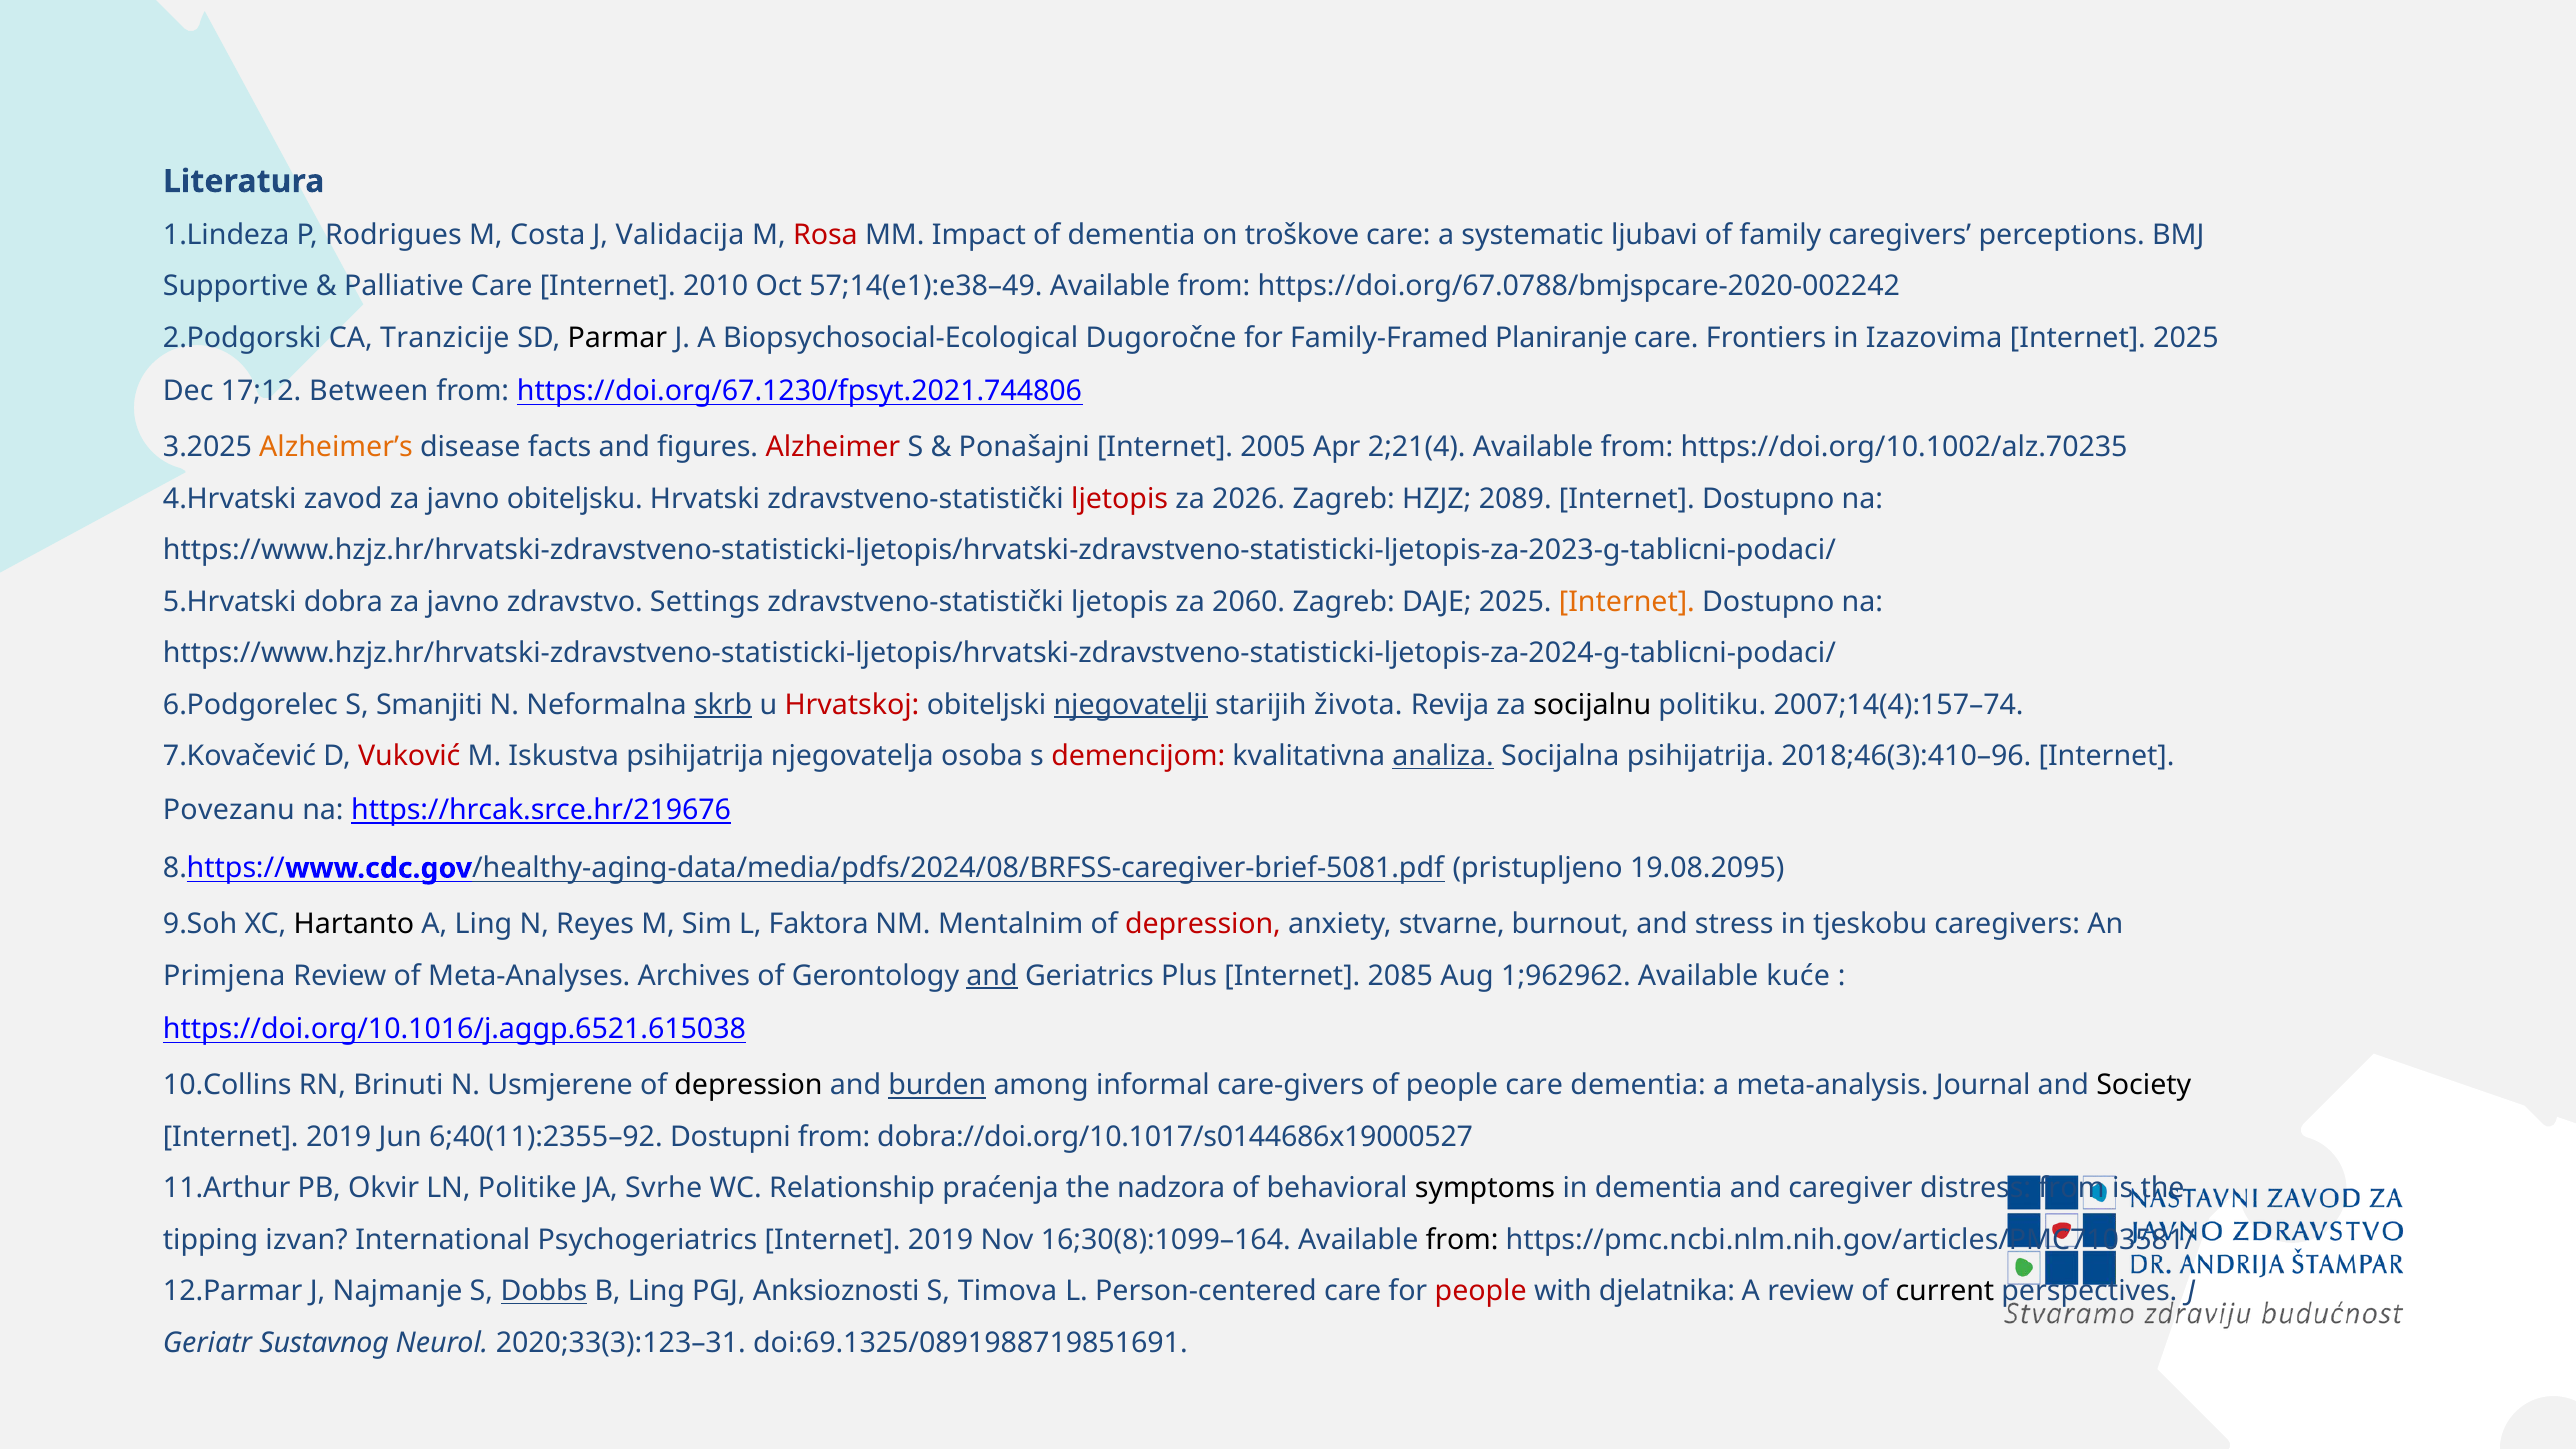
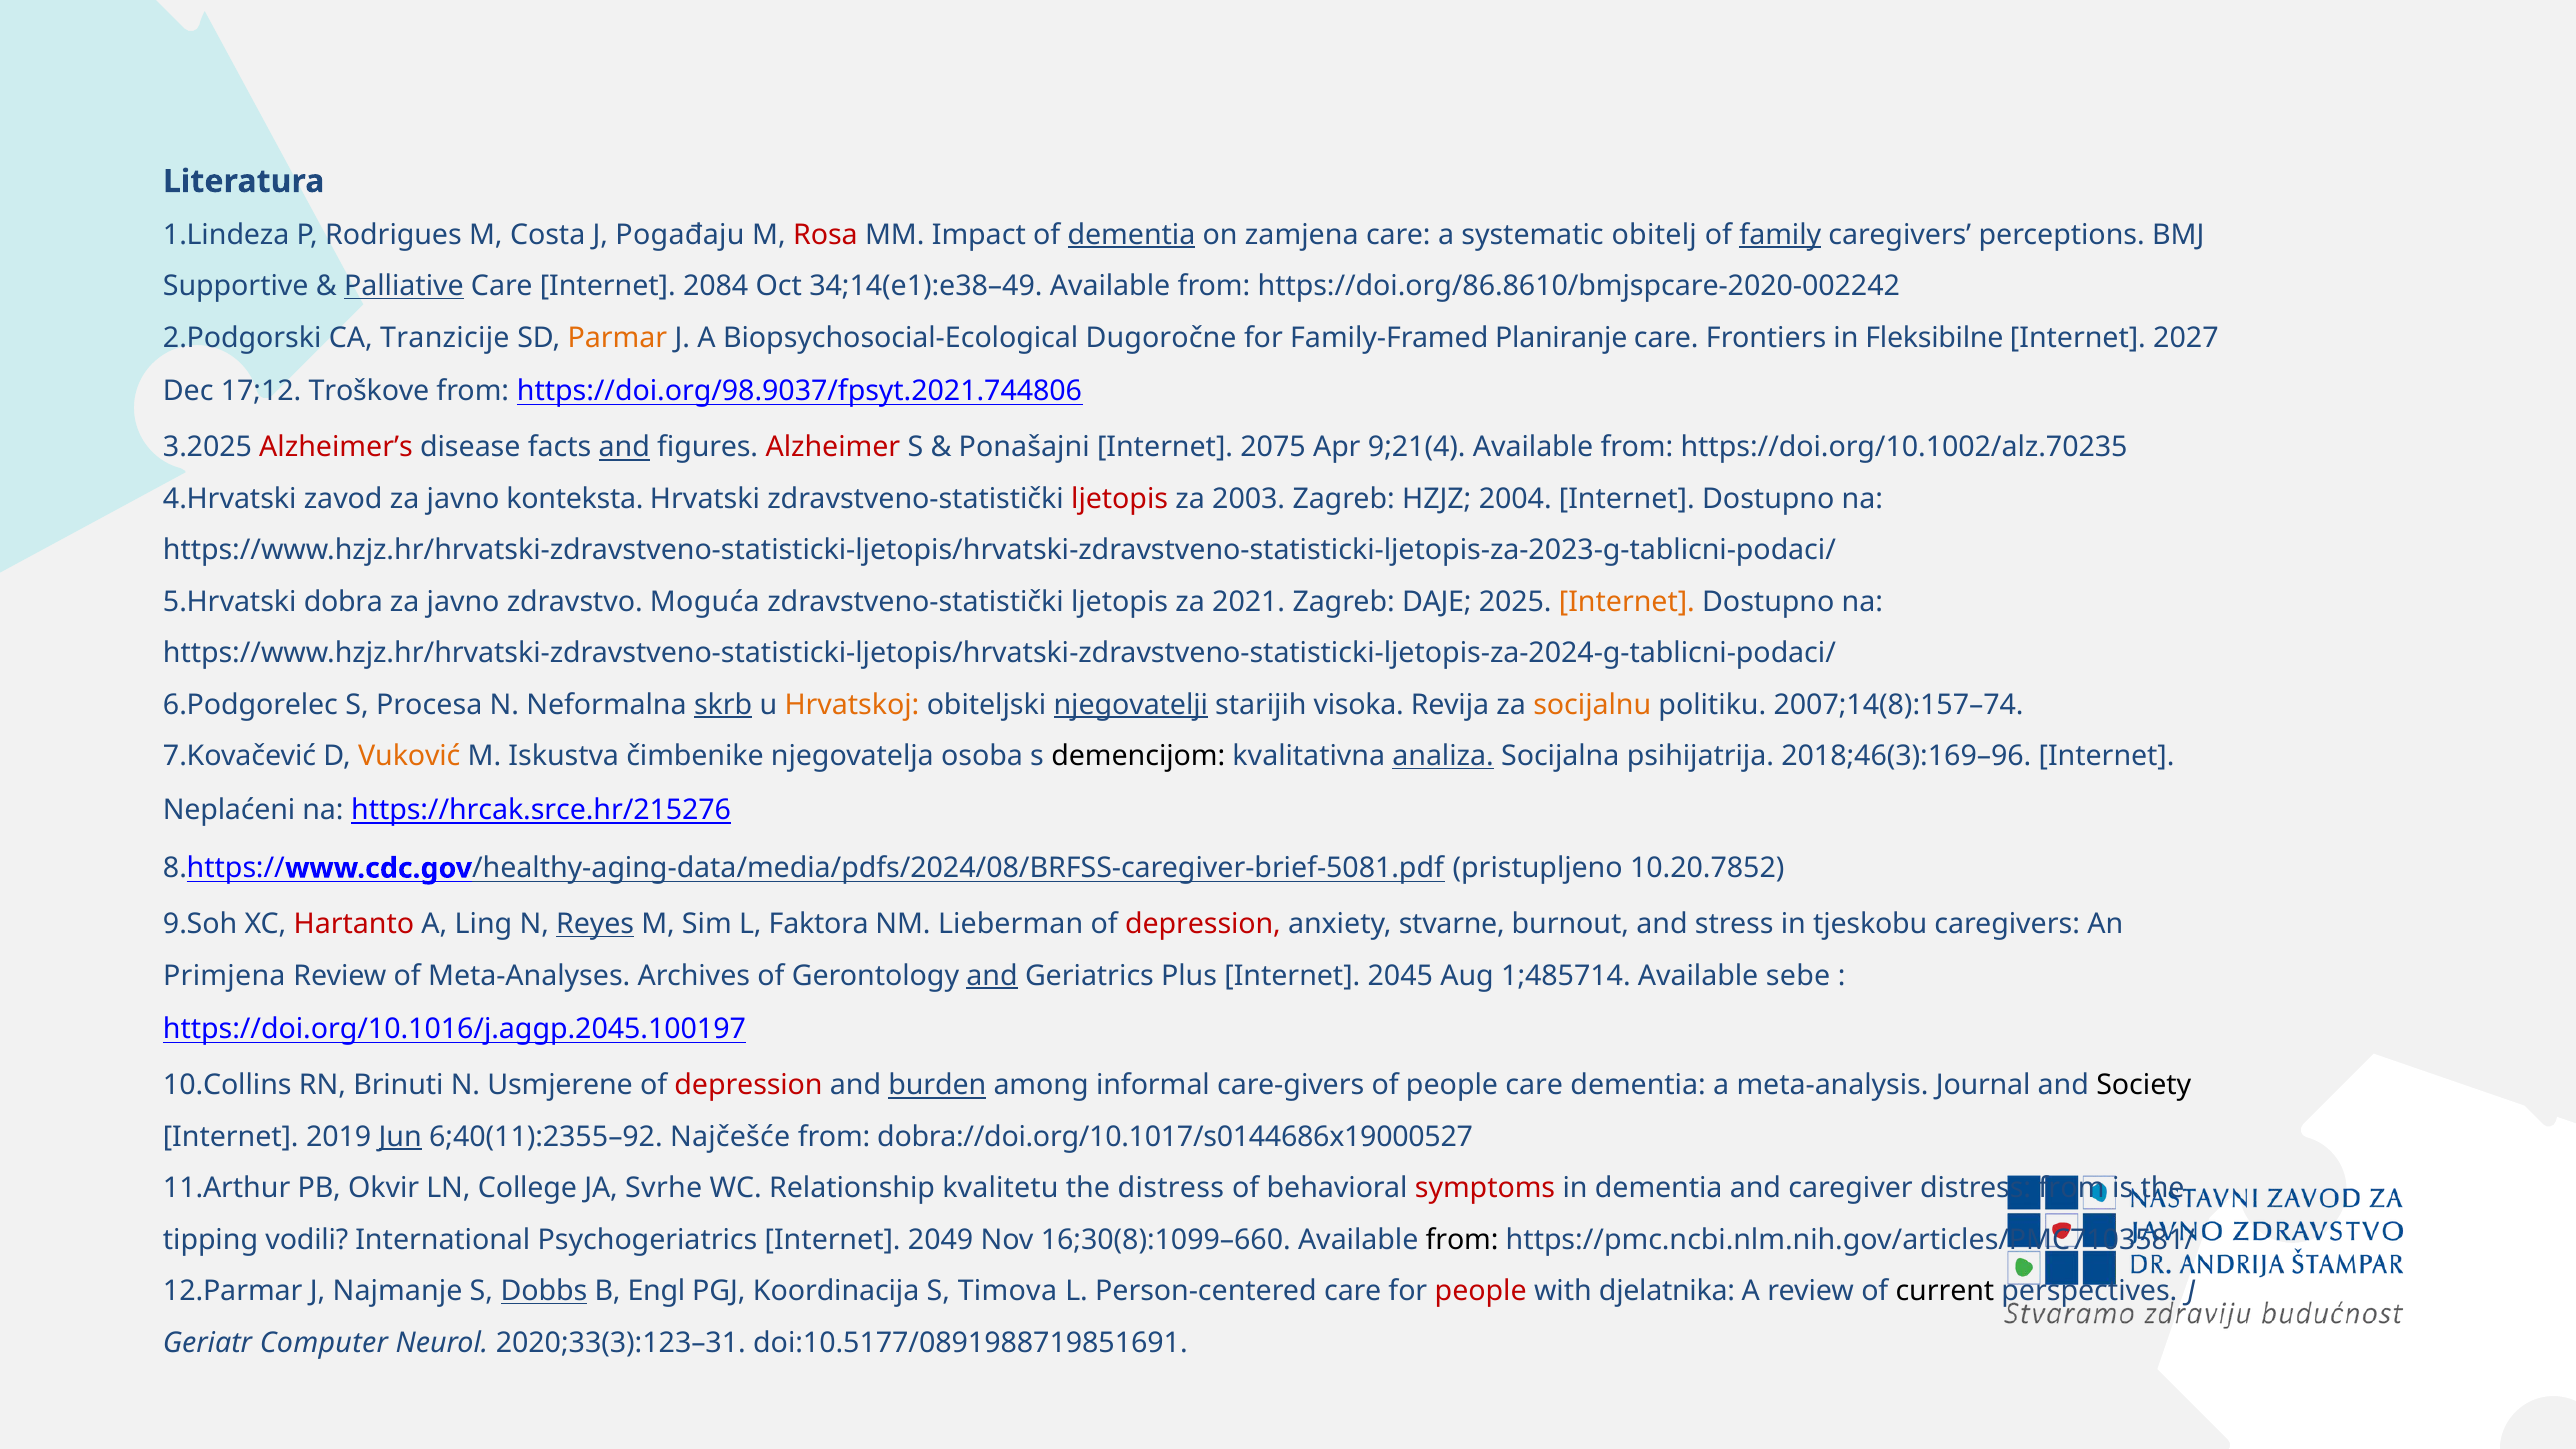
Validacija: Validacija -> Pogađaju
dementia at (1131, 235) underline: none -> present
troškove: troškove -> zamjena
ljubavi: ljubavi -> obitelj
family underline: none -> present
Palliative underline: none -> present
2010: 2010 -> 2084
57;14(e1):e38–49: 57;14(e1):e38–49 -> 34;14(e1):e38–49
https://doi.org/67.0788/bmjspcare-2020-002242: https://doi.org/67.0788/bmjspcare-2020-002242 -> https://doi.org/86.8610/bmjspcare-2020-002242
Parmar colour: black -> orange
Izazovima: Izazovima -> Fleksibilne
Internet 2025: 2025 -> 2027
Between: Between -> Troškove
https://doi.org/67.1230/fpsyt.2021.744806: https://doi.org/67.1230/fpsyt.2021.744806 -> https://doi.org/98.9037/fpsyt.2021.744806
Alzheimer’s colour: orange -> red
and at (624, 447) underline: none -> present
2005: 2005 -> 2075
2;21(4: 2;21(4 -> 9;21(4
obiteljsku: obiteljsku -> konteksta
2026: 2026 -> 2003
2089: 2089 -> 2004
Settings: Settings -> Moguća
2060: 2060 -> 2021
Smanjiti: Smanjiti -> Procesa
Hrvatskoj colour: red -> orange
života: života -> visoka
socijalnu colour: black -> orange
2007;14(4):157–74: 2007;14(4):157–74 -> 2007;14(8):157–74
Vuković colour: red -> orange
Iskustva psihijatrija: psihijatrija -> čimbenike
demencijom colour: red -> black
2018;46(3):410–96: 2018;46(3):410–96 -> 2018;46(3):169–96
Povezanu: Povezanu -> Neplaćeni
https://hrcak.srce.hr/219676: https://hrcak.srce.hr/219676 -> https://hrcak.srce.hr/215276
19.08.2095: 19.08.2095 -> 10.20.7852
Hartanto colour: black -> red
Reyes underline: none -> present
Mentalnim: Mentalnim -> Lieberman
2085: 2085 -> 2045
1;962962: 1;962962 -> 1;485714
kuće: kuće -> sebe
https://doi.org/10.1016/j.aggp.6521.615038: https://doi.org/10.1016/j.aggp.6521.615038 -> https://doi.org/10.1016/j.aggp.2045.100197
depression at (749, 1085) colour: black -> red
Jun underline: none -> present
Dostupni: Dostupni -> Najčešće
Politike: Politike -> College
praćenja: praćenja -> kvalitetu
the nadzora: nadzora -> distress
symptoms colour: black -> red
izvan: izvan -> vodili
Psychogeriatrics Internet 2019: 2019 -> 2049
16;30(8):1099–164: 16;30(8):1099–164 -> 16;30(8):1099–660
B Ling: Ling -> Engl
Anksioznosti: Anksioznosti -> Koordinacija
Sustavnog: Sustavnog -> Computer
doi:69.1325/0891988719851691: doi:69.1325/0891988719851691 -> doi:10.5177/0891988719851691
